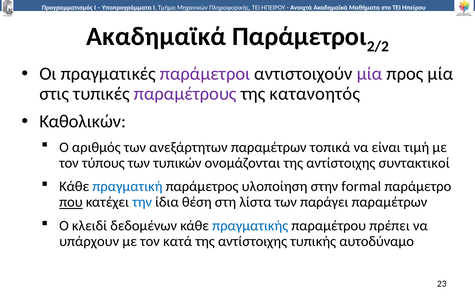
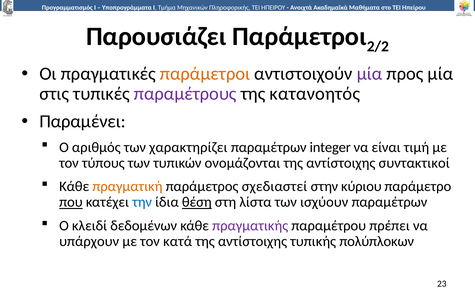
Ακαδημαϊκά at (156, 36): Ακαδημαϊκά -> Παρουσιάζει
παράμετροι at (205, 74) colour: purple -> orange
Καθολικών: Καθολικών -> Παραμένει
ανεξάρτητων: ανεξάρτητων -> χαρακτηρίζει
τοπικά: τοπικά -> integer
πραγματική colour: blue -> orange
υλοποίηση: υλοποίηση -> σχεδιαστεί
formal: formal -> κύριου
θέση underline: none -> present
παράγει: παράγει -> ισχύουν
πραγματικής colour: blue -> purple
αυτοδύναμο: αυτοδύναμο -> πολύπλοκων
